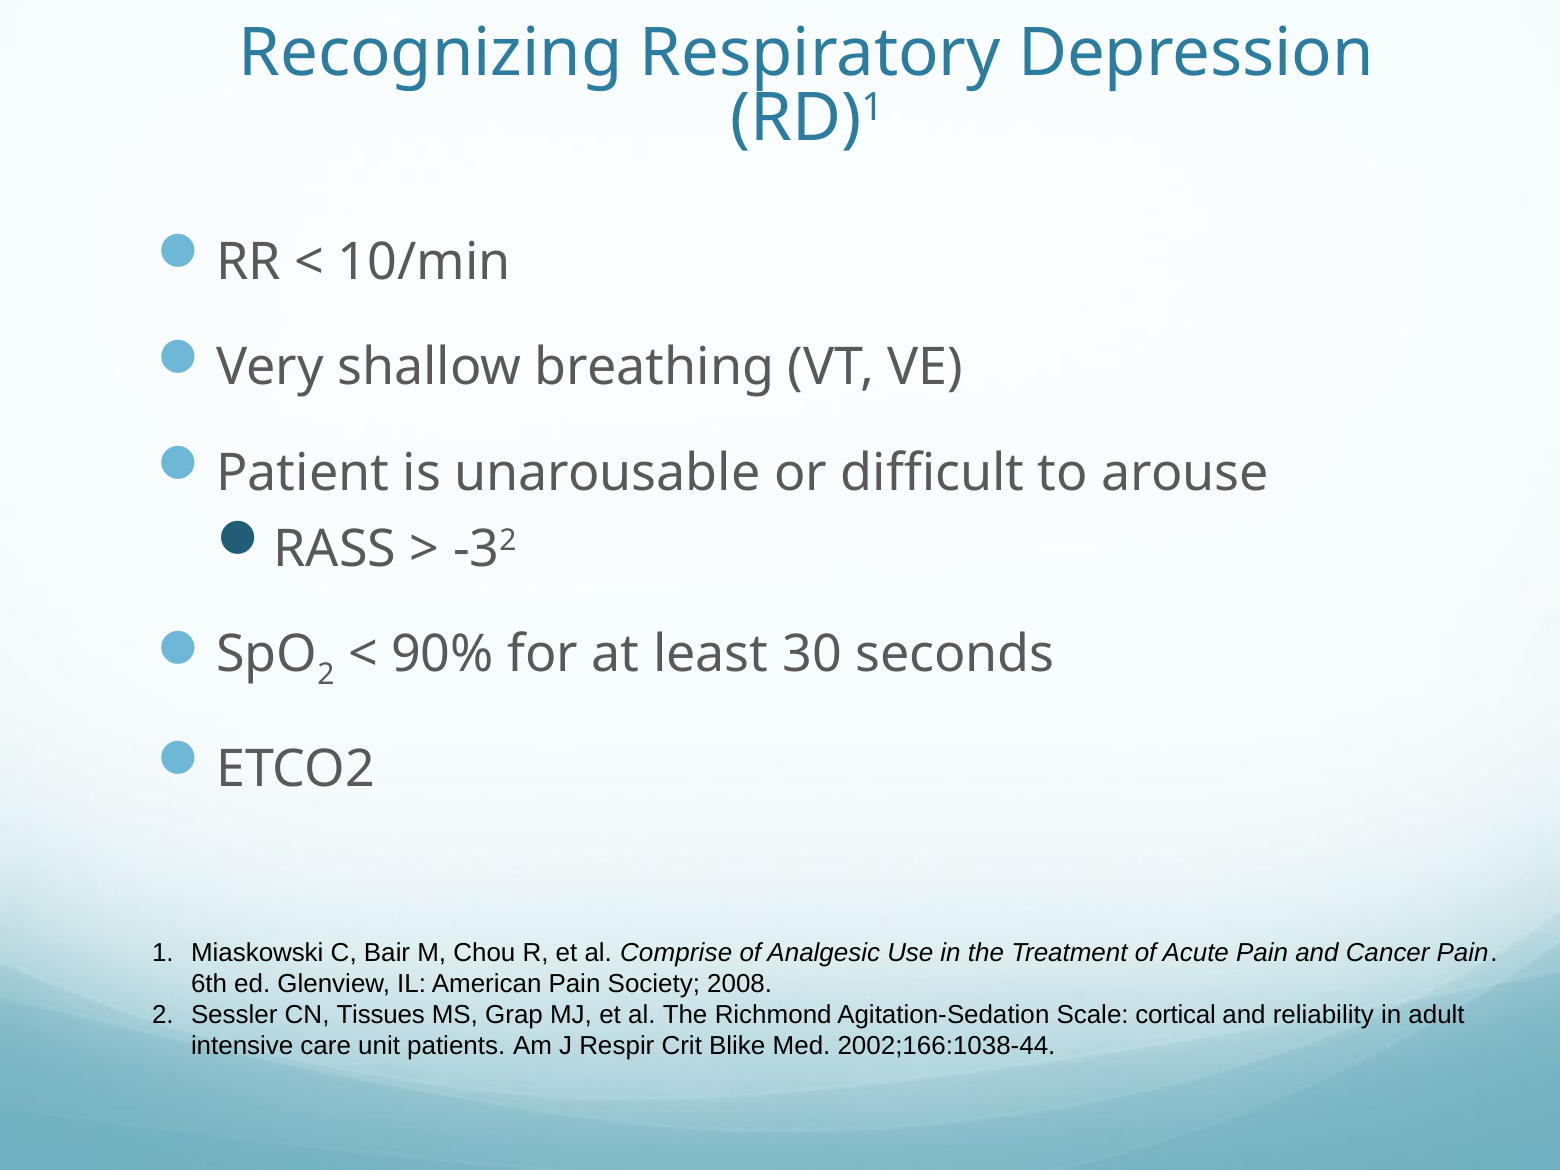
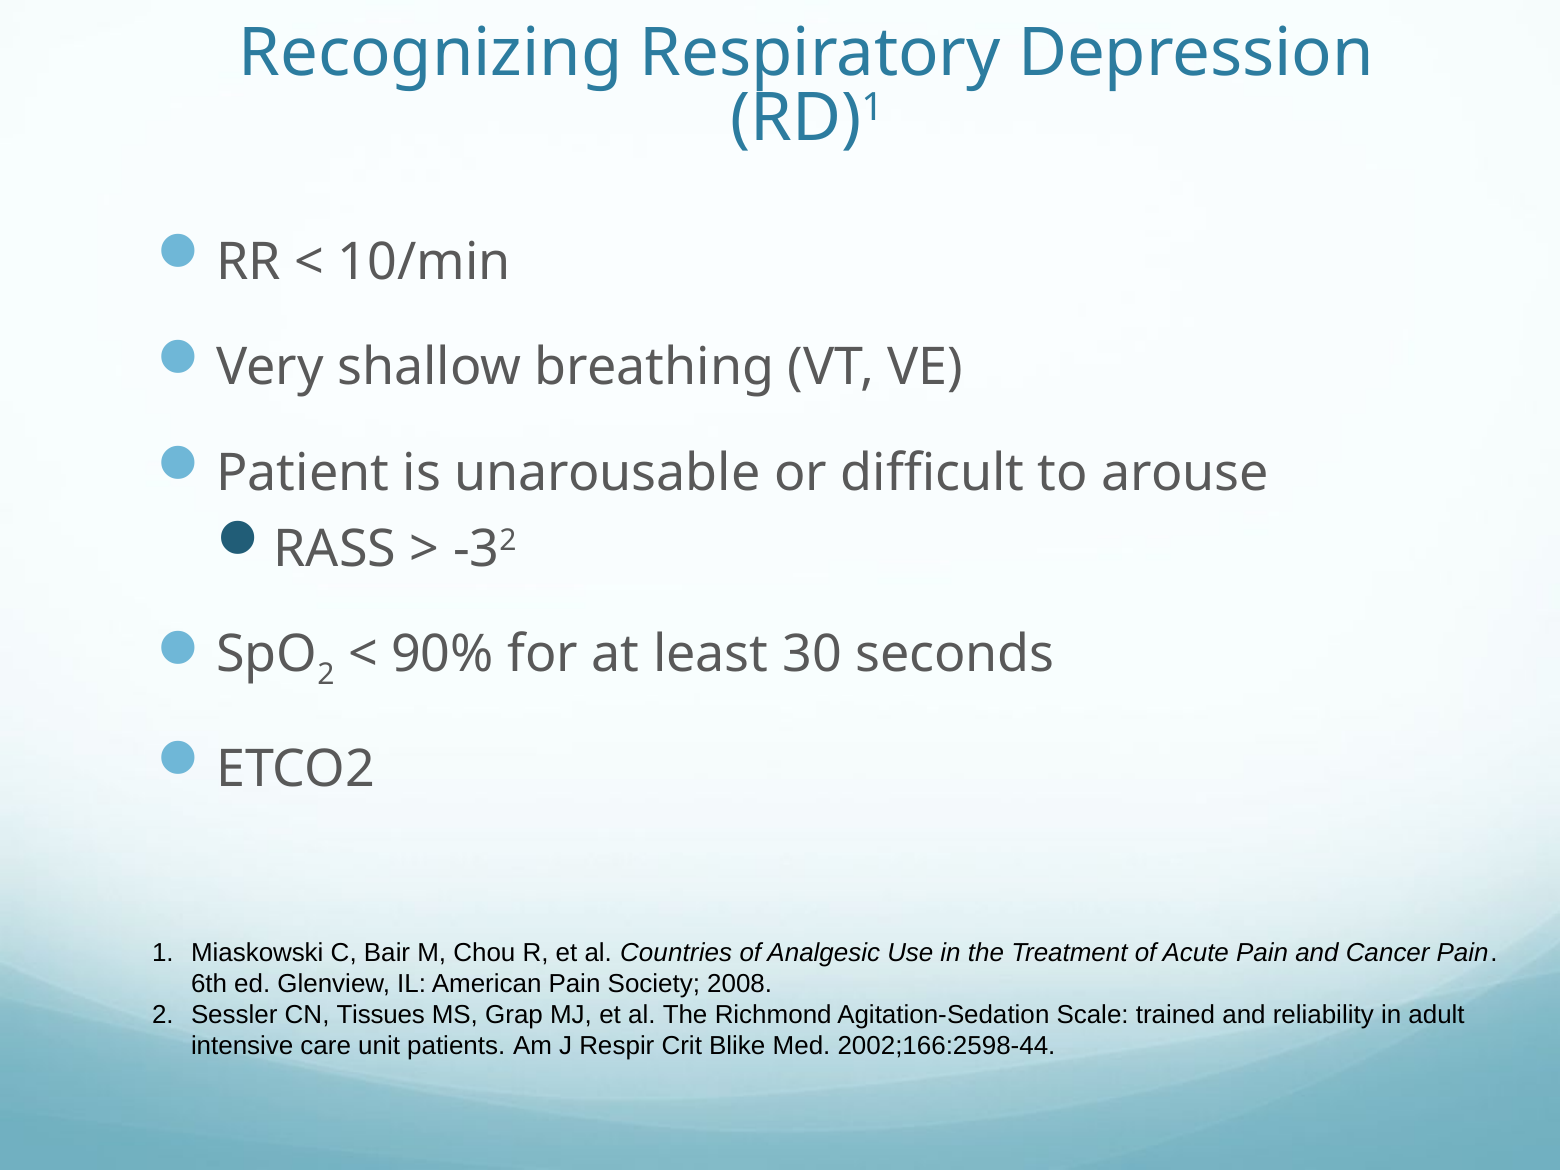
Comprise: Comprise -> Countries
cortical: cortical -> trained
2002;166:1038-44: 2002;166:1038-44 -> 2002;166:2598-44
